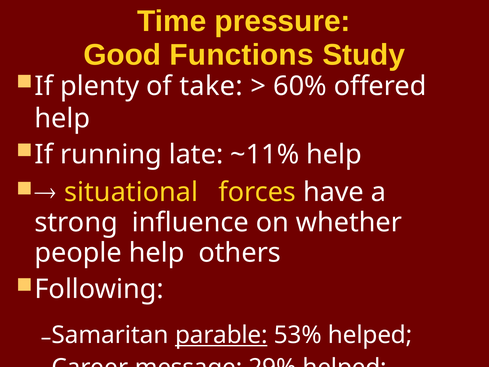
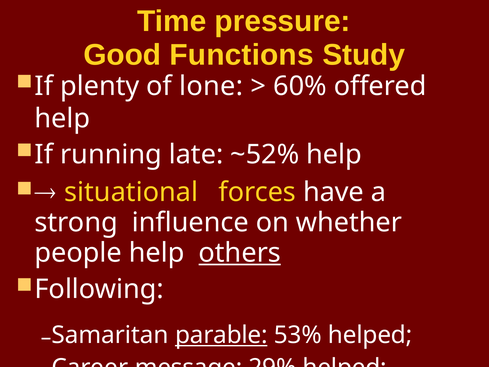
take: take -> lone
~11%: ~11% -> ~52%
others underline: none -> present
